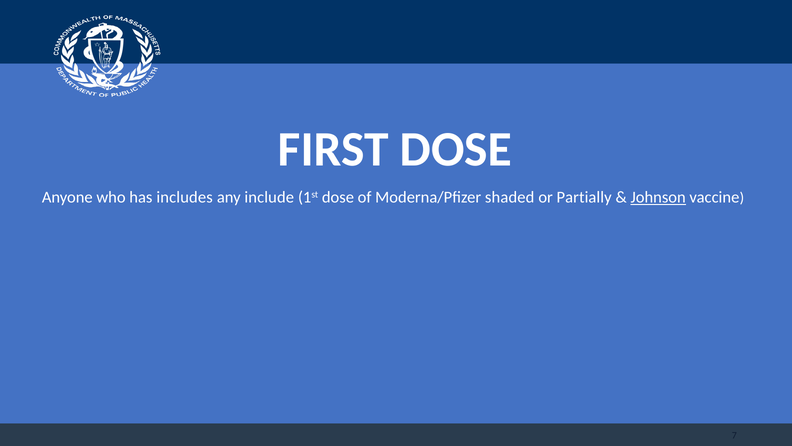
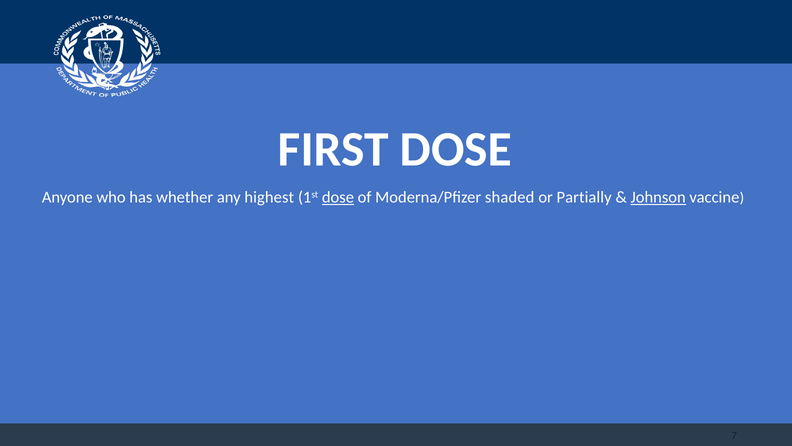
includes: includes -> whether
include: include -> highest
dose at (338, 197) underline: none -> present
